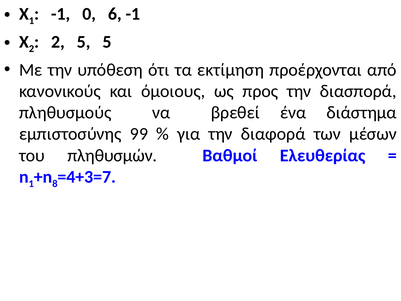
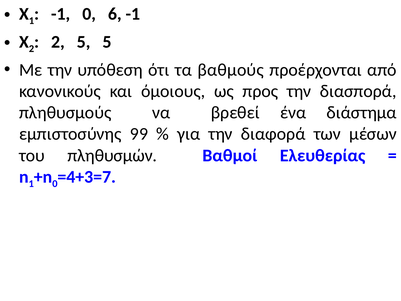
εκτίμηση: εκτίμηση -> βαθμούς
8 at (55, 184): 8 -> 0
